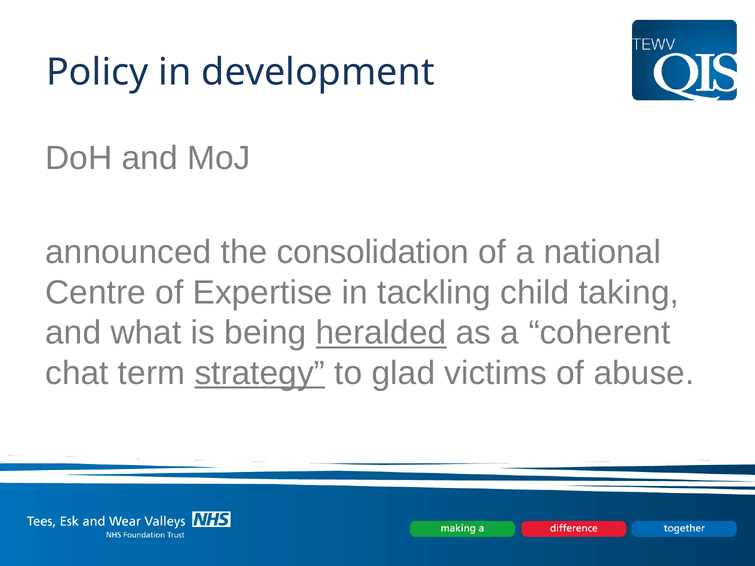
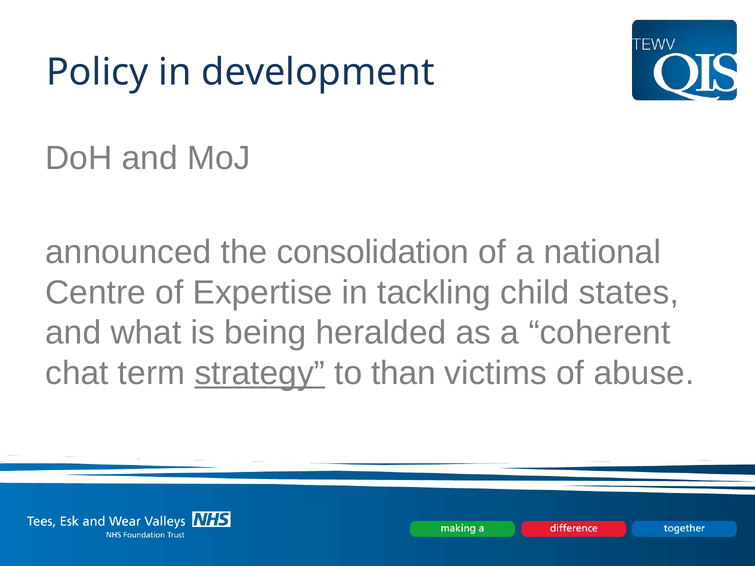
taking: taking -> states
heralded underline: present -> none
glad: glad -> than
